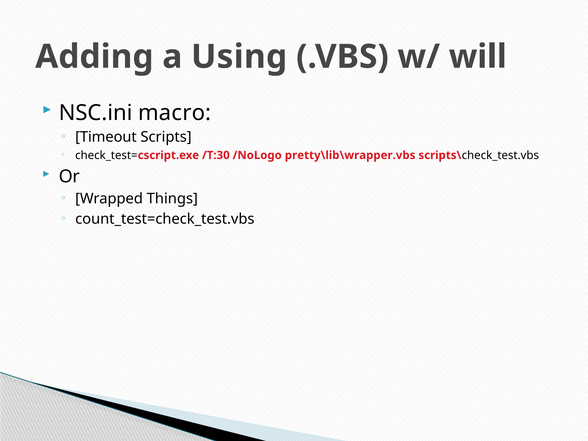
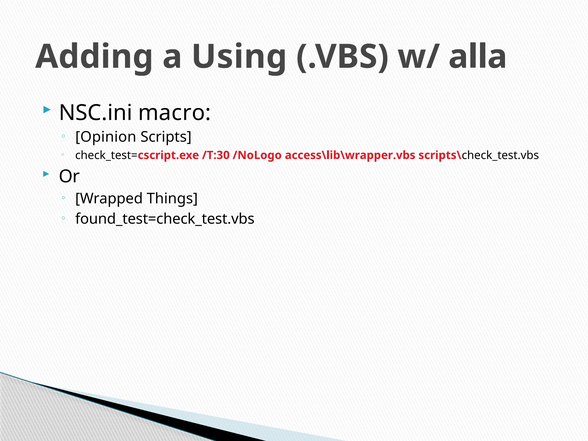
will: will -> alla
Timeout: Timeout -> Opinion
pretty\lib\wrapper.vbs: pretty\lib\wrapper.vbs -> access\lib\wrapper.vbs
count_test=check_test.vbs: count_test=check_test.vbs -> found_test=check_test.vbs
